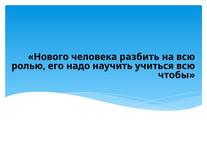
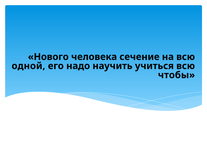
разбить: разбить -> сечение
ролью: ролью -> одной
